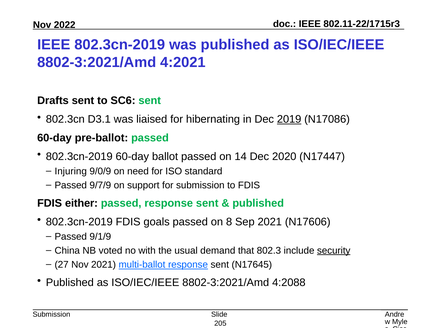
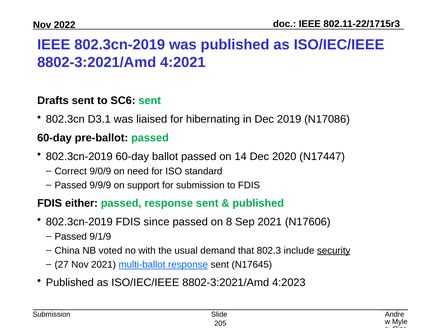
2019 underline: present -> none
Injuring: Injuring -> Correct
9/7/9: 9/7/9 -> 9/9/9
goals: goals -> since
4:2088: 4:2088 -> 4:2023
